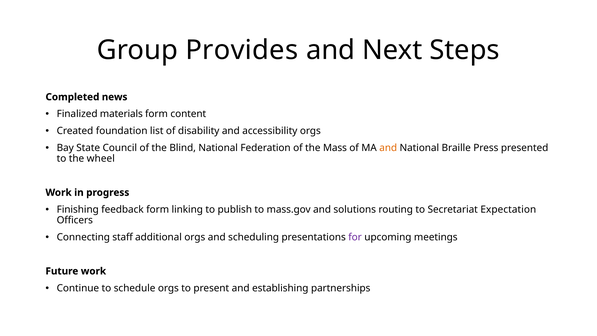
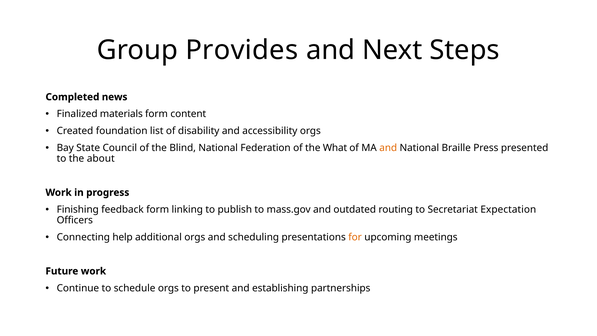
Mass: Mass -> What
wheel: wheel -> about
solutions: solutions -> outdated
staff: staff -> help
for colour: purple -> orange
